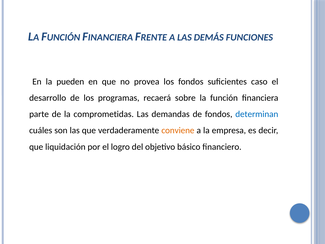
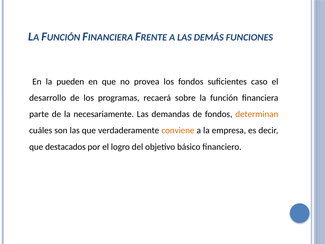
comprometidas: comprometidas -> necesariamente
determinan colour: blue -> orange
liquidación: liquidación -> destacados
